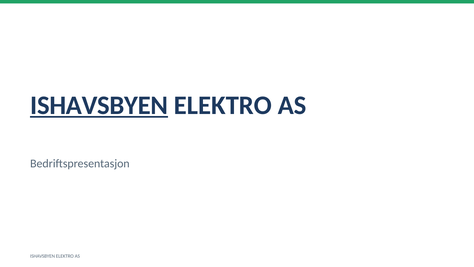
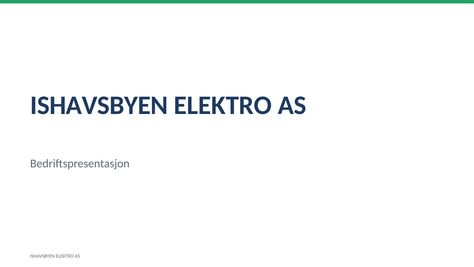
ISHAVSBYEN at (99, 105) underline: present -> none
